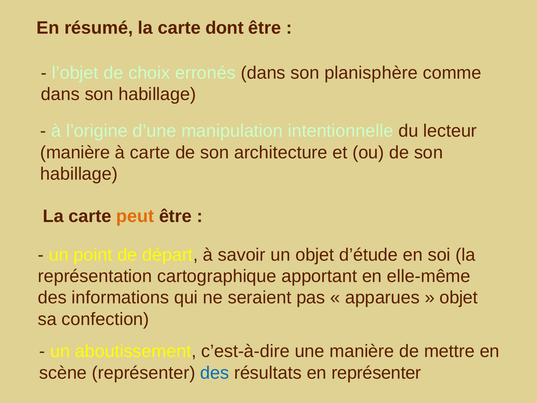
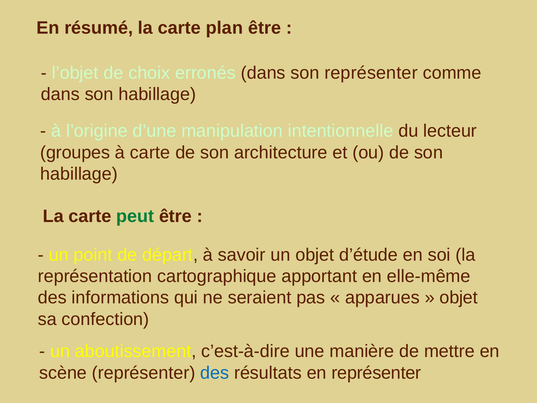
dont: dont -> plan
son planisphère: planisphère -> représenter
manière at (75, 152): manière -> groupes
peut colour: orange -> green
